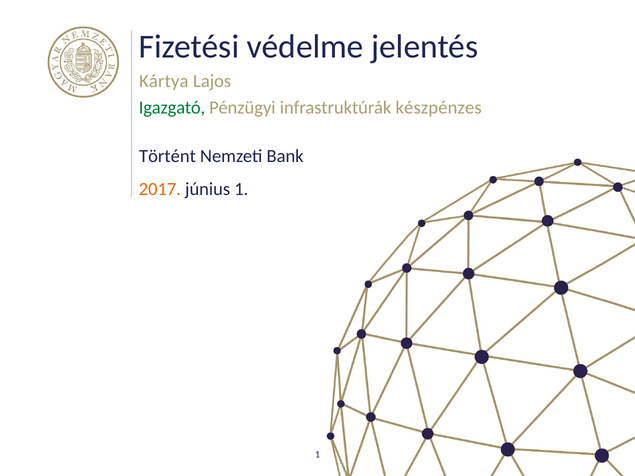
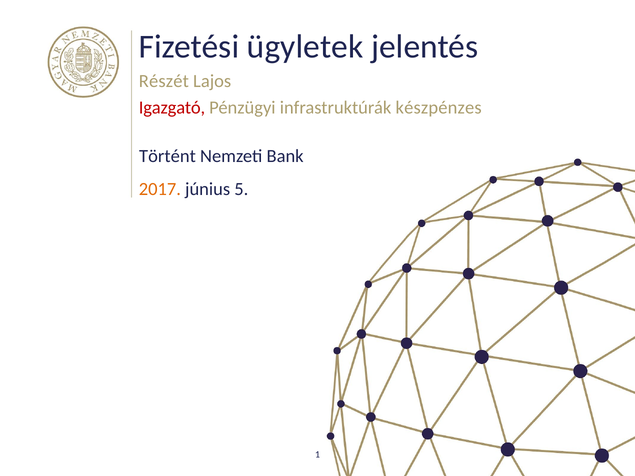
védelme: védelme -> ügyletek
Kártya: Kártya -> Részét
Igazgató colour: green -> red
június 1: 1 -> 5
